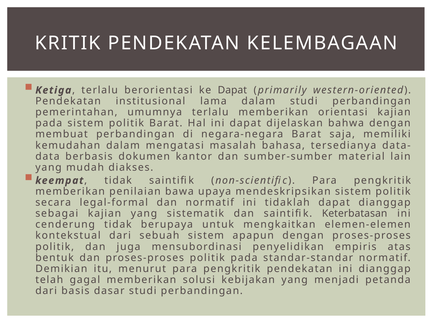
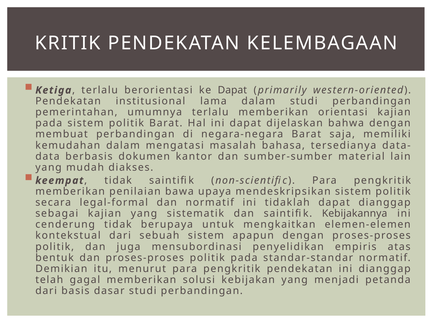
Keterbatasan: Keterbatasan -> Kebijakannya
